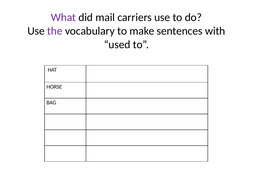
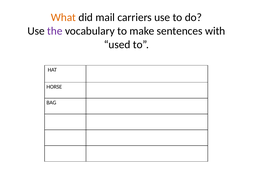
What colour: purple -> orange
